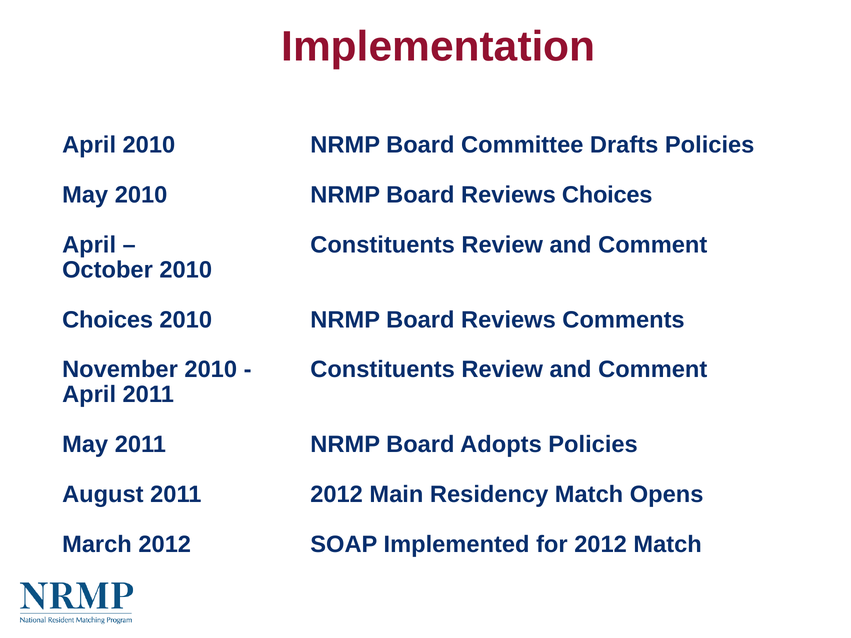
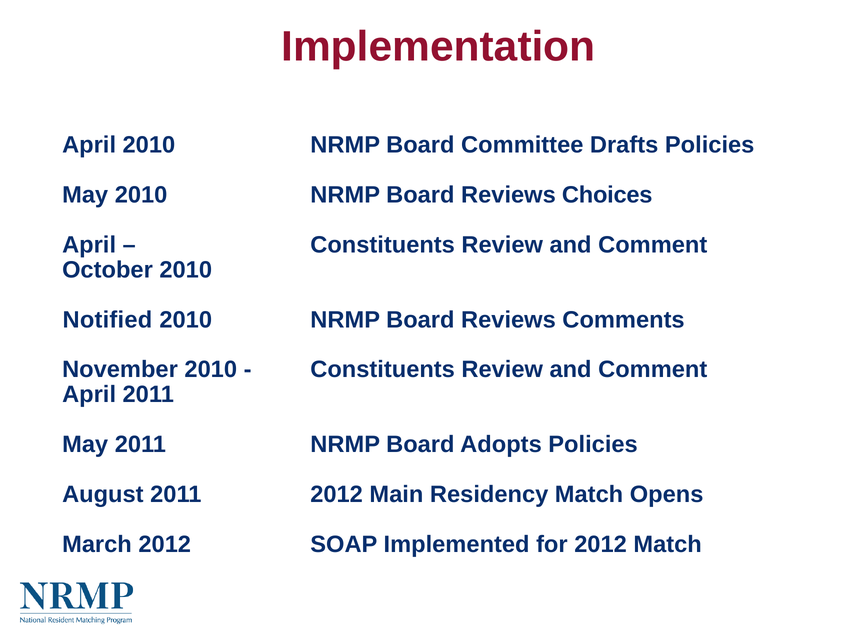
Choices at (108, 320): Choices -> Notified
